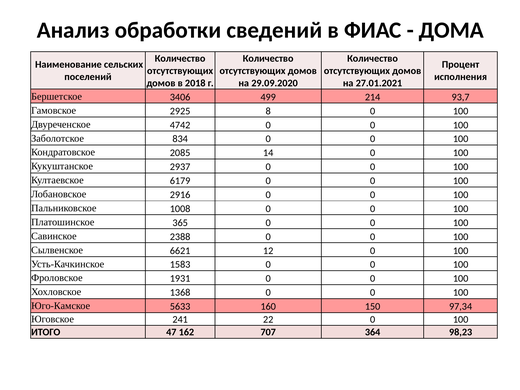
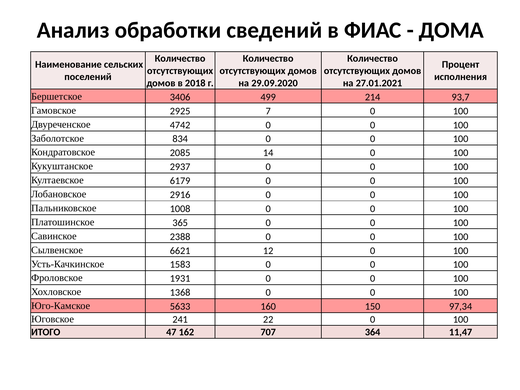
8: 8 -> 7
98,23: 98,23 -> 11,47
